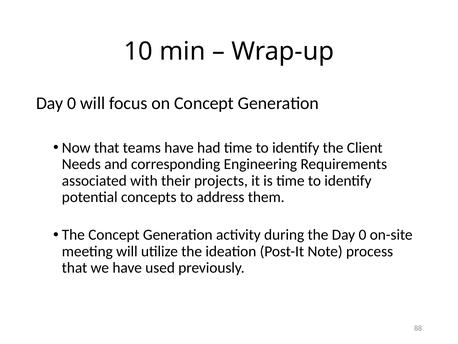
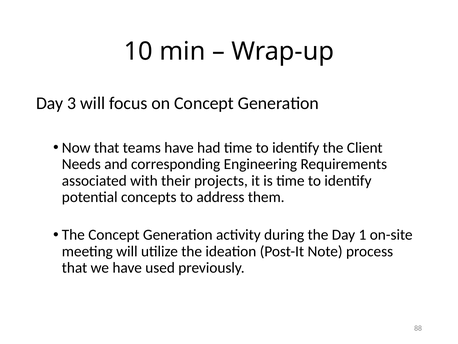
0 at (72, 103): 0 -> 3
the Day 0: 0 -> 1
